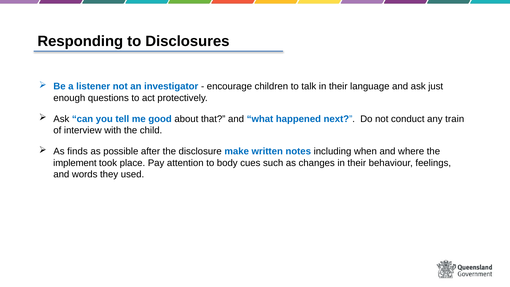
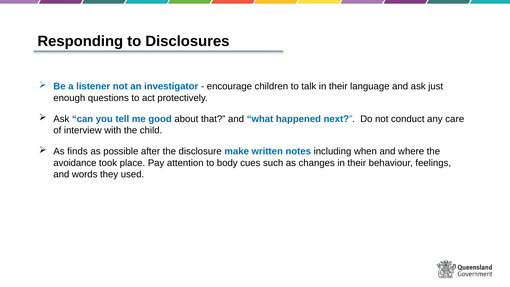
train: train -> care
implement: implement -> avoidance
